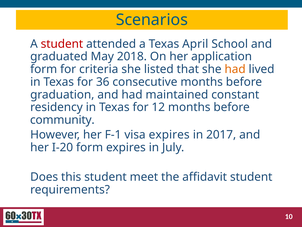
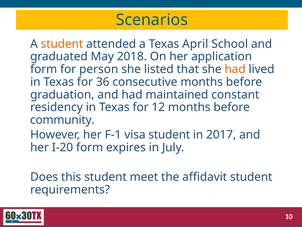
student at (62, 44) colour: red -> orange
criteria: criteria -> person
visa expires: expires -> student
